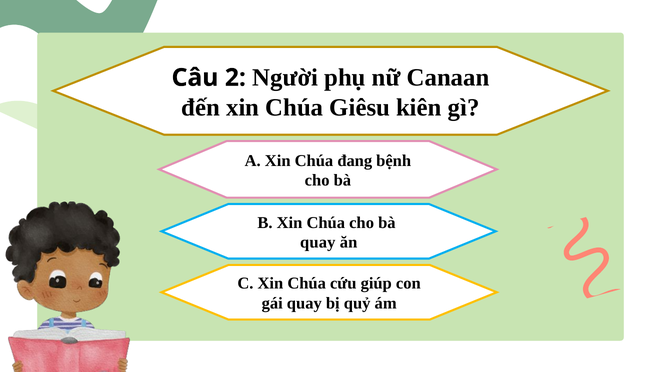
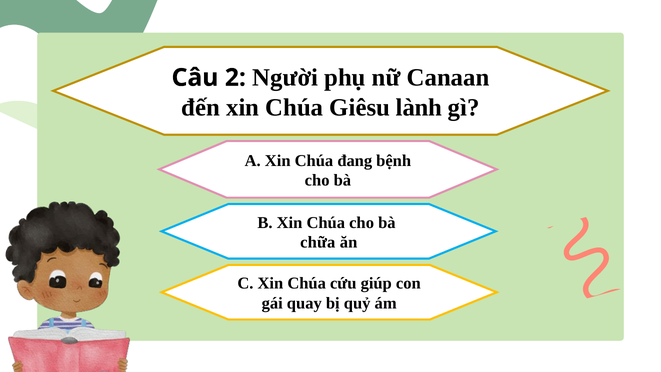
kiên: kiên -> lành
quay at (318, 242): quay -> chữa
